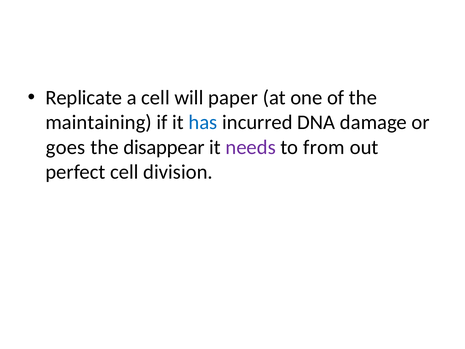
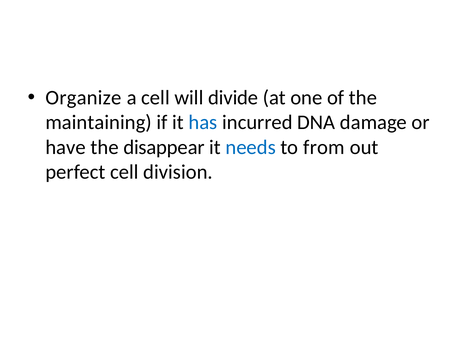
Replicate: Replicate -> Organize
paper: paper -> divide
goes: goes -> have
needs colour: purple -> blue
